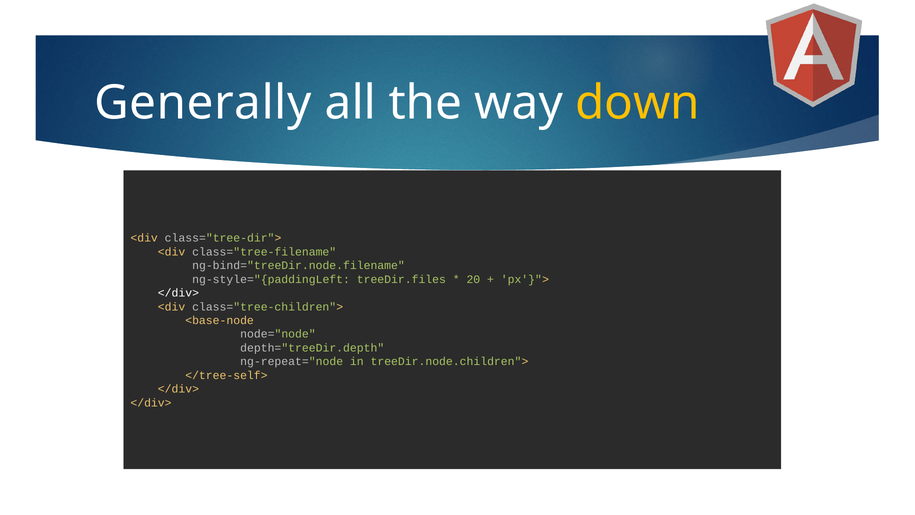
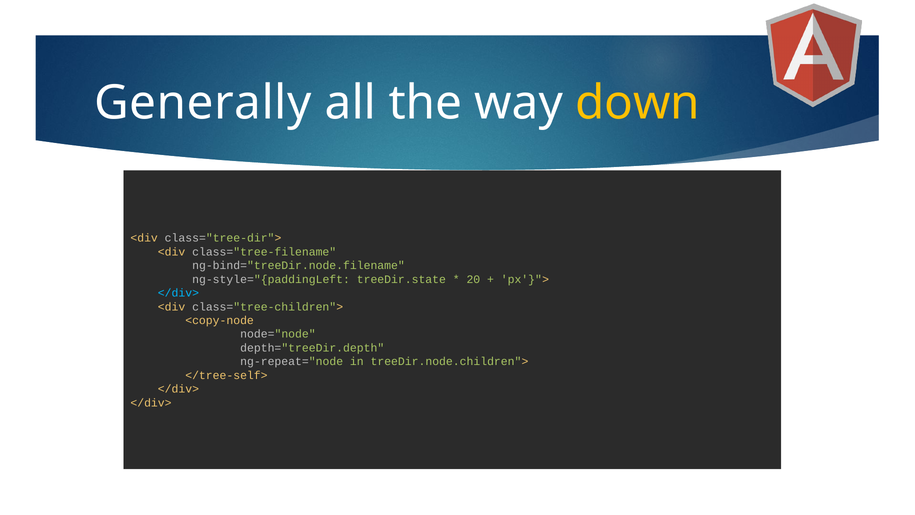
treeDir.files: treeDir.files -> treeDir.state
</div> at (178, 293) colour: white -> light blue
<base-node: <base-node -> <copy-node
